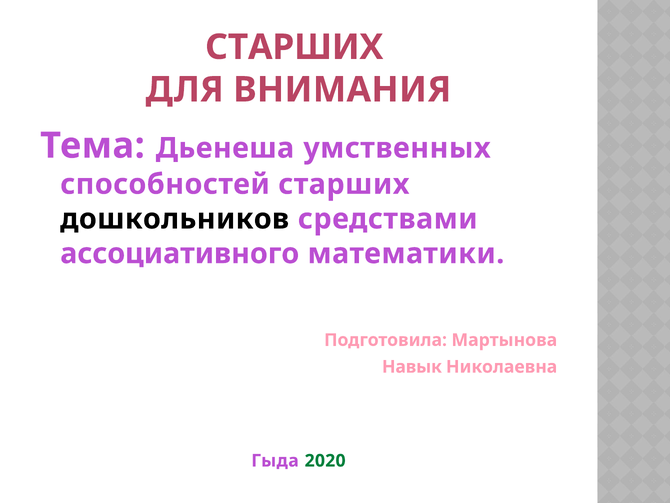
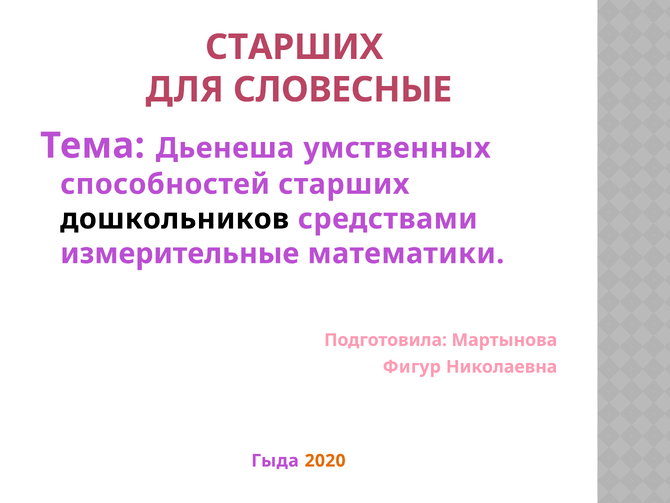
ВНИМАНИЯ: ВНИМАНИЯ -> СЛОВЕСНЫЕ
ассоциативного: ассоциативного -> измерительные
Навык: Навык -> Фигур
2020 colour: green -> orange
